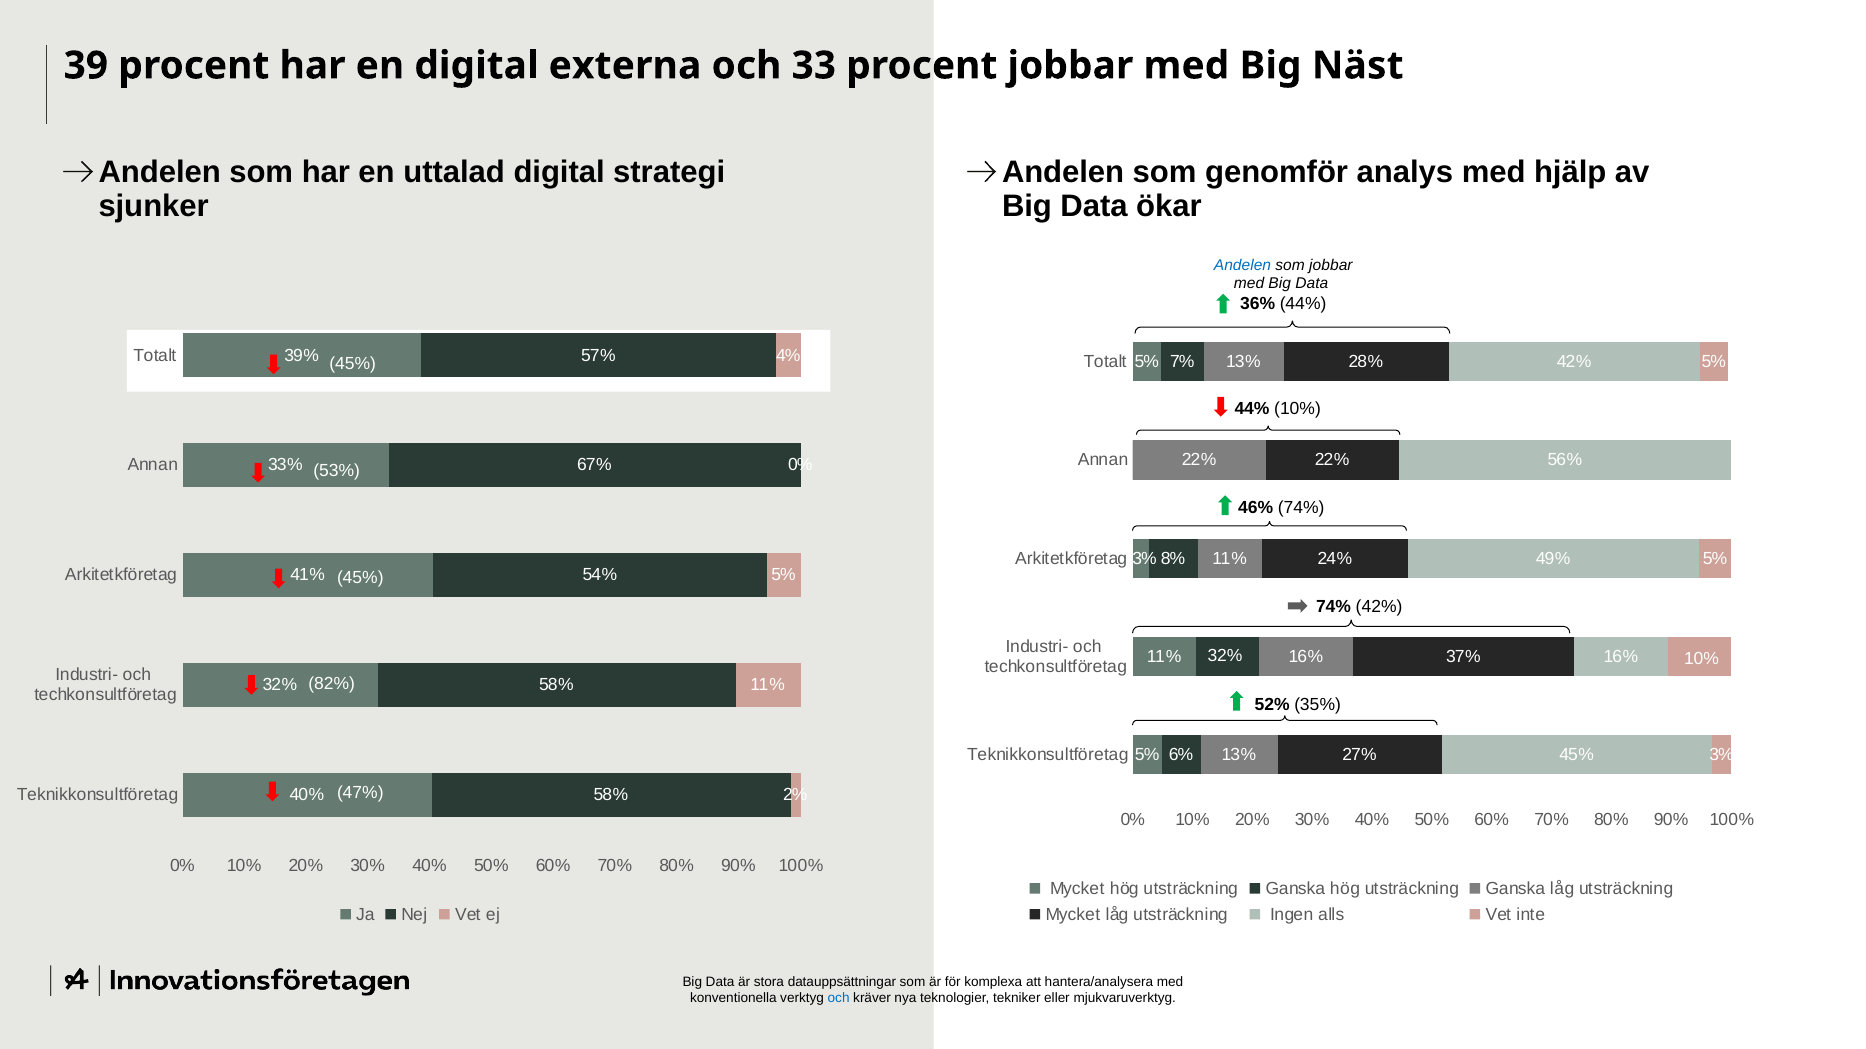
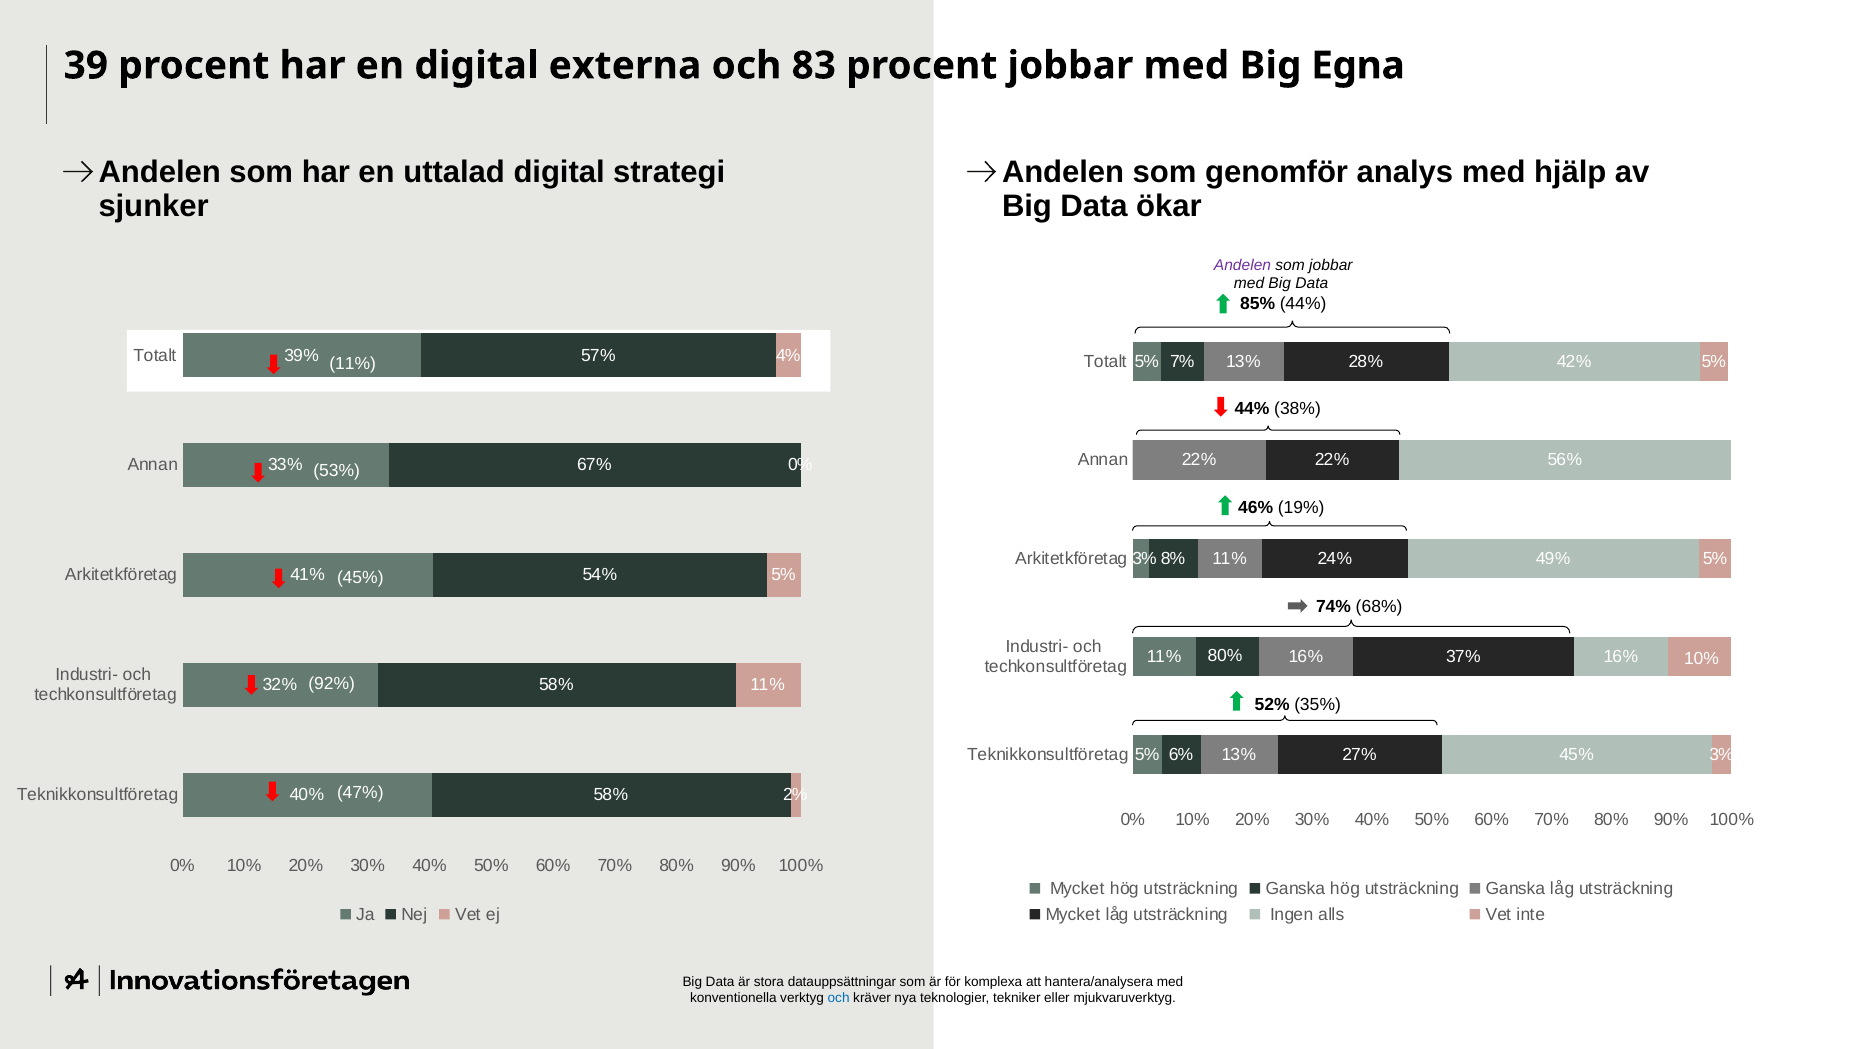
33: 33 -> 83
Näst: Näst -> Egna
Andelen at (1243, 265) colour: blue -> purple
36%: 36% -> 85%
45% at (353, 364): 45% -> 11%
44% 10%: 10% -> 38%
46% 74%: 74% -> 19%
74% 42%: 42% -> 68%
32% at (1225, 656): 32% -> 80%
82%: 82% -> 92%
